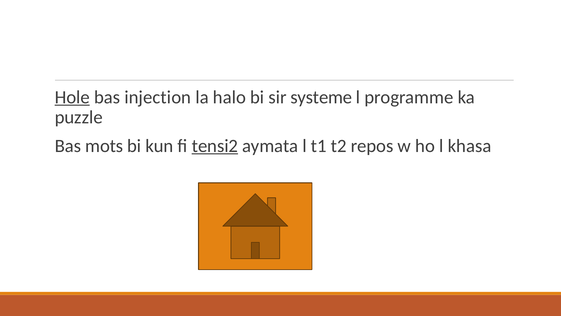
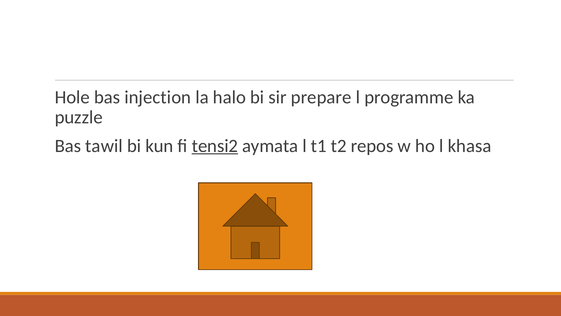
Hole underline: present -> none
systeme: systeme -> prepare
mots: mots -> tawil
